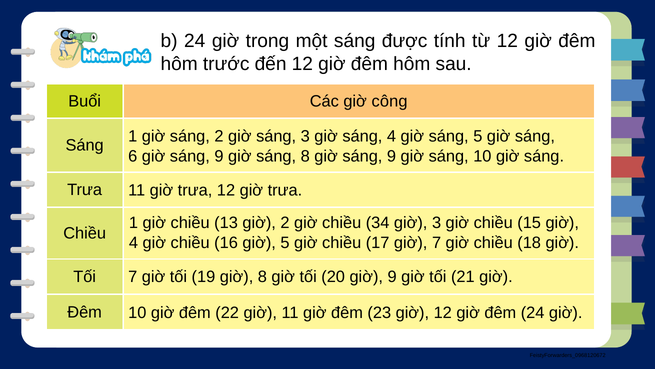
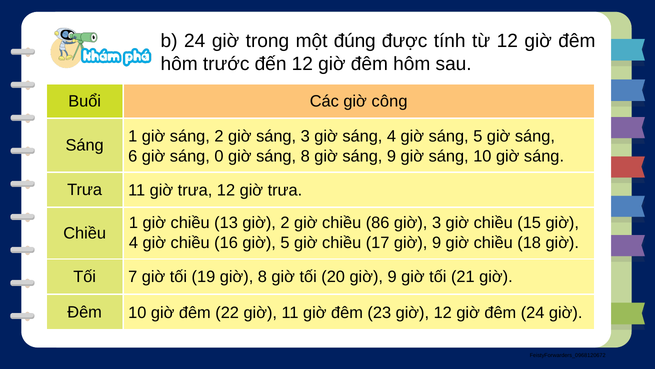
một sáng: sáng -> đúng
6 giờ sáng 9: 9 -> 0
34: 34 -> 86
17 giờ 7: 7 -> 9
